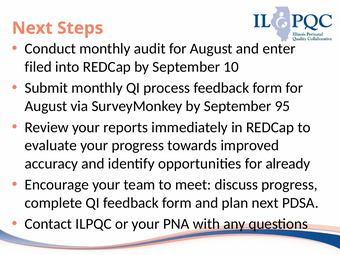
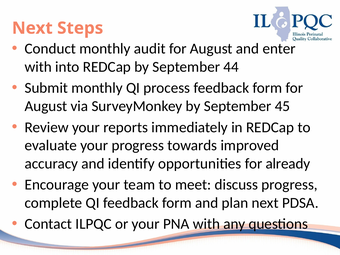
filed at (38, 67): filed -> with
10: 10 -> 44
95: 95 -> 45
